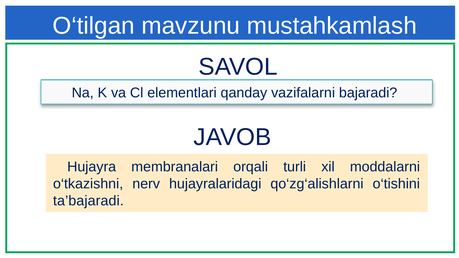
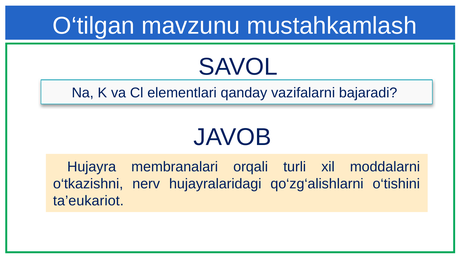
ta’bajaradi: ta’bajaradi -> ta’eukariot
